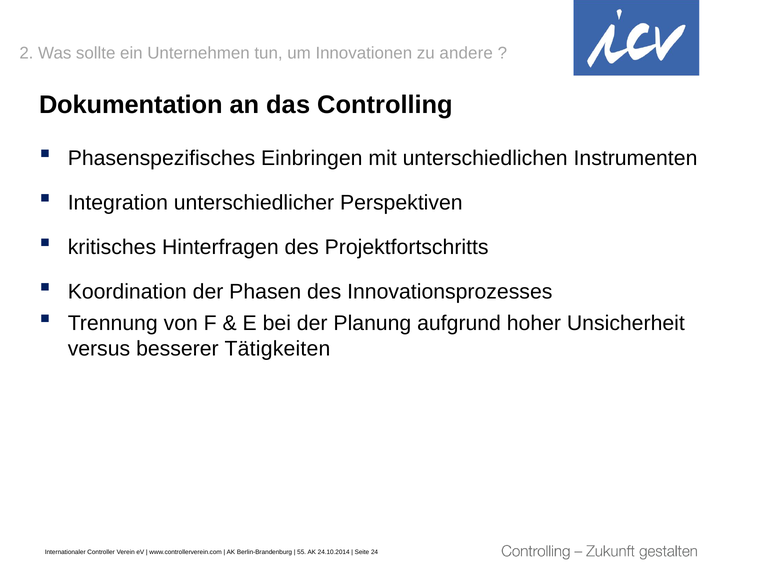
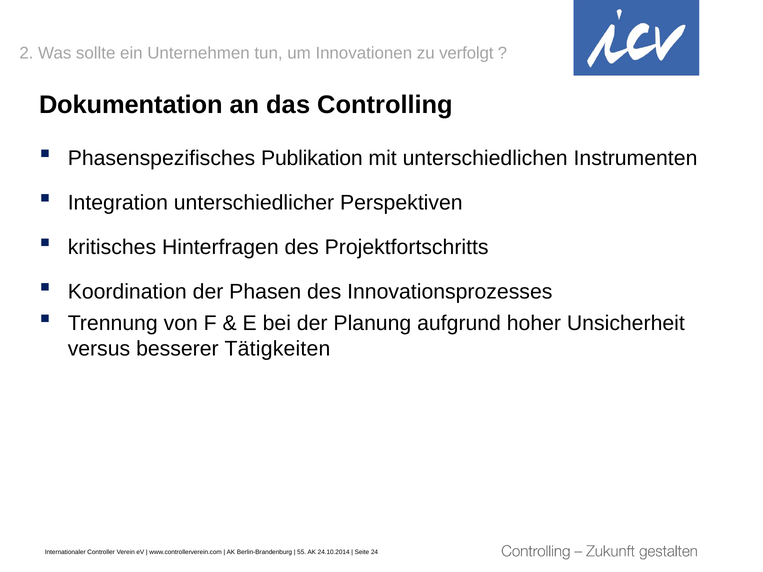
andere: andere -> verfolgt
Einbringen: Einbringen -> Publikation
